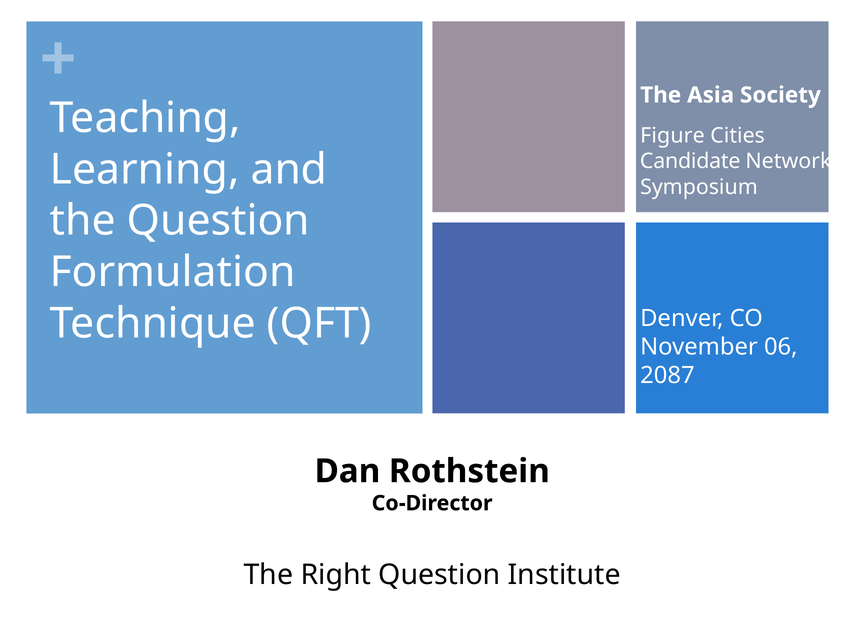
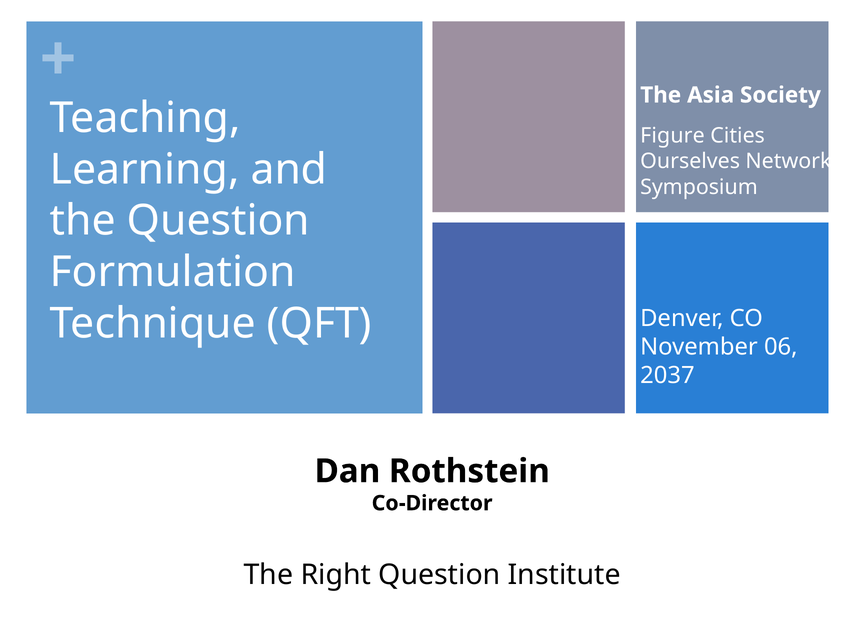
Candidate: Candidate -> Ourselves
2087: 2087 -> 2037
